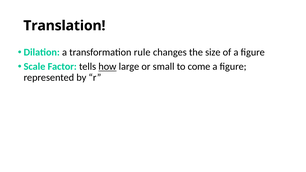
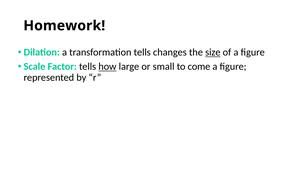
Translation: Translation -> Homework
transformation rule: rule -> tells
size underline: none -> present
